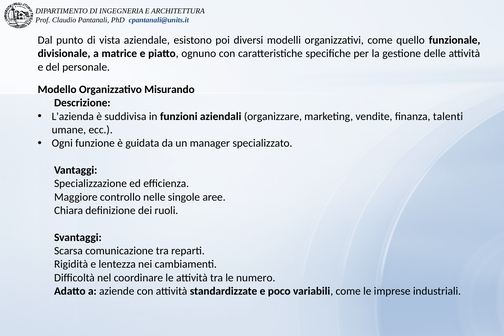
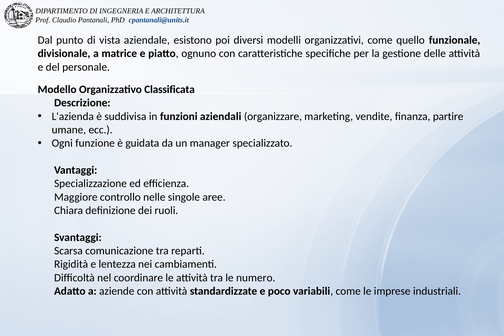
Misurando: Misurando -> Classificata
talenti: talenti -> partire
